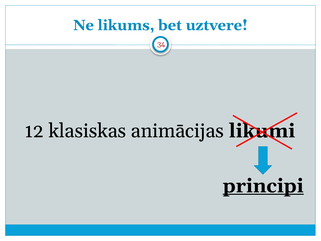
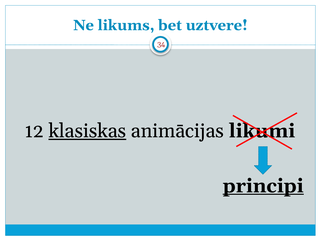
klasiskas underline: none -> present
